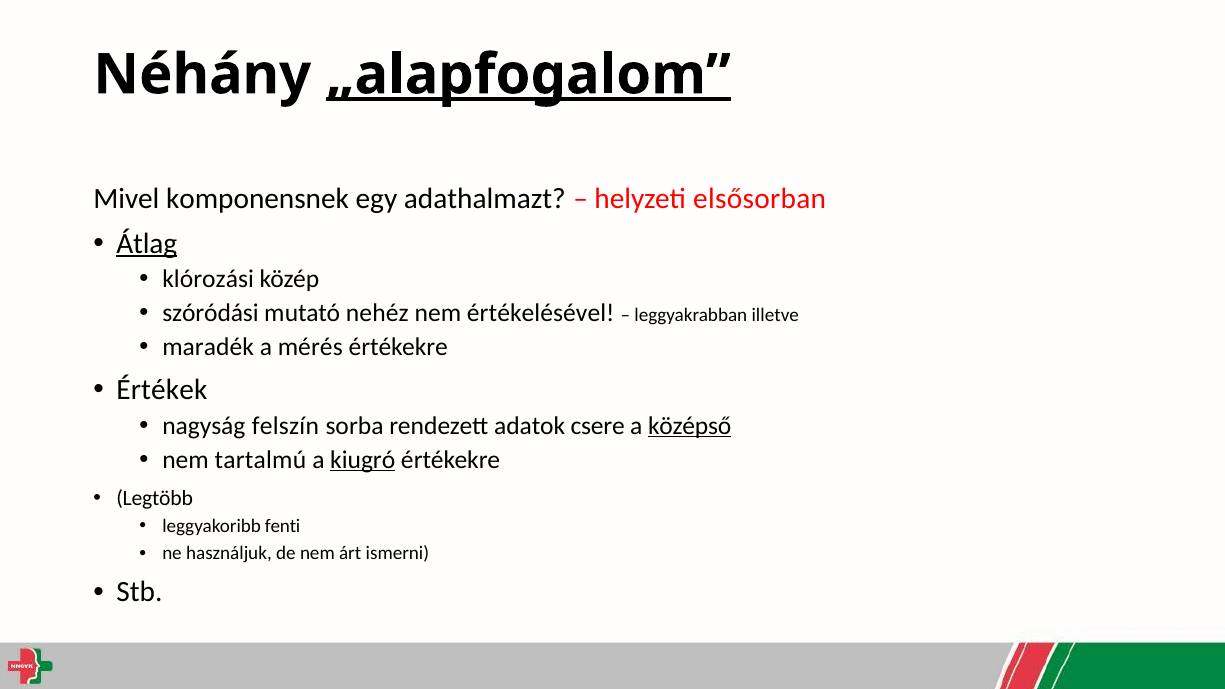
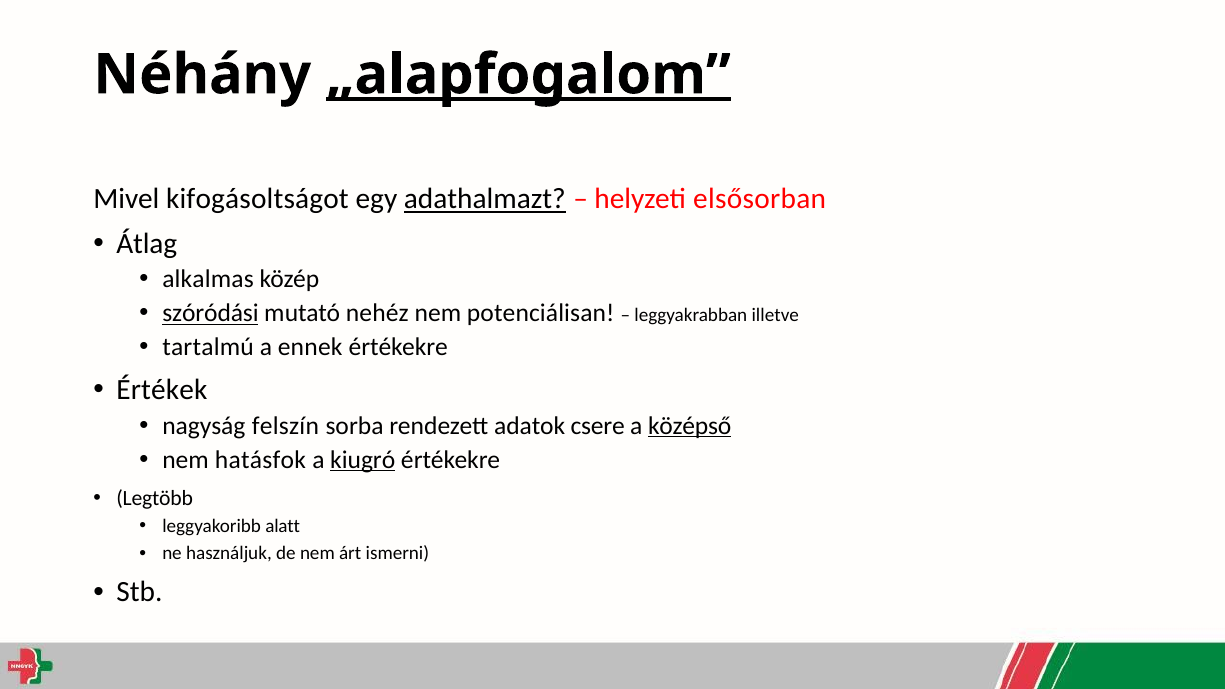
komponensnek: komponensnek -> kifogásoltságot
adathalmazt underline: none -> present
Átlag underline: present -> none
klórozási: klórozási -> alkalmas
szóródási underline: none -> present
értékelésével: értékelésével -> potenciálisan
maradék: maradék -> tartalmú
mérés: mérés -> ennek
tartalmú: tartalmú -> hatásfok
fenti: fenti -> alatt
